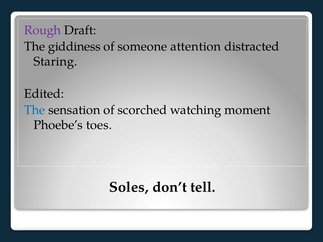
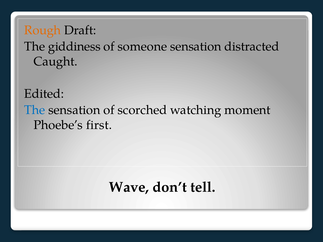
Rough colour: purple -> orange
someone attention: attention -> sensation
Staring: Staring -> Caught
toes: toes -> first
Soles: Soles -> Wave
